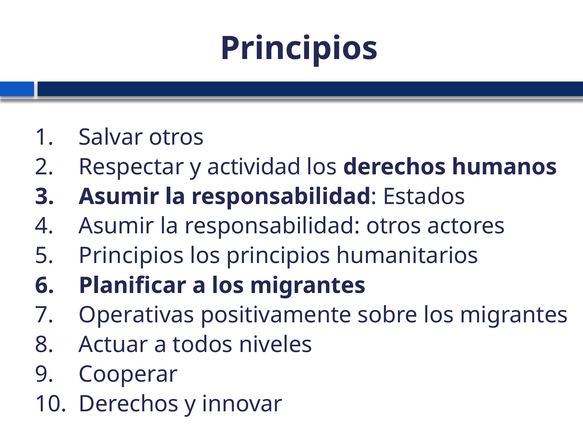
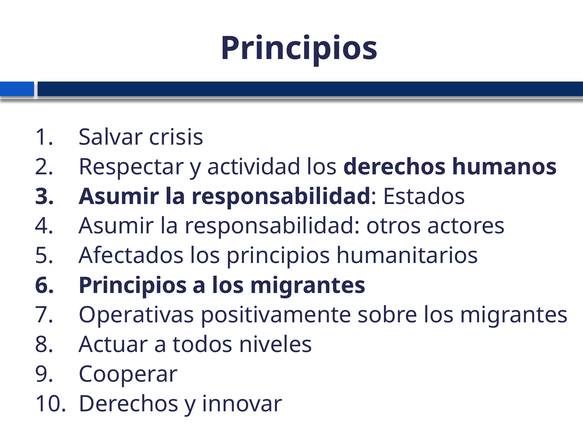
Salvar otros: otros -> crisis
Principios at (131, 256): Principios -> Afectados
Planificar at (132, 286): Planificar -> Principios
